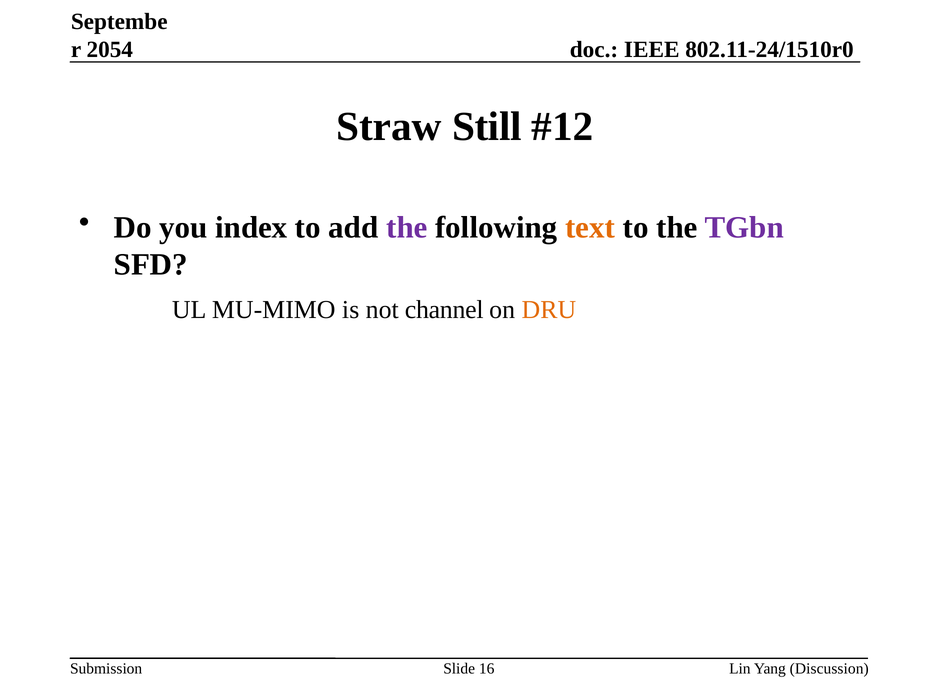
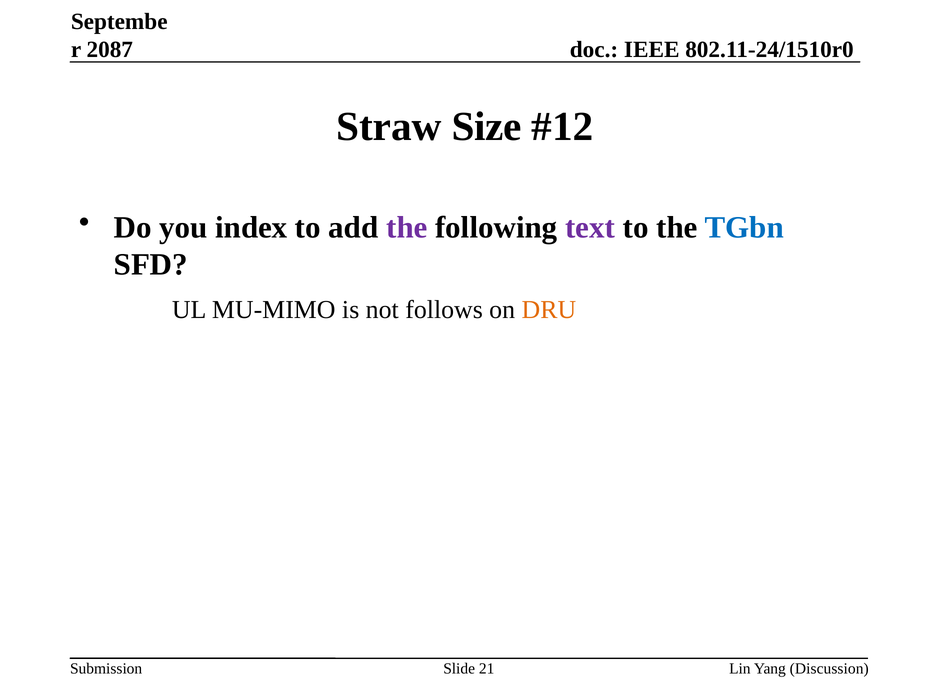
2054: 2054 -> 2087
Still: Still -> Size
text colour: orange -> purple
TGbn colour: purple -> blue
channel: channel -> follows
16: 16 -> 21
